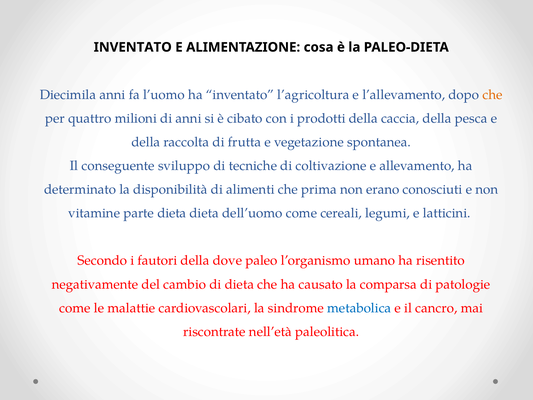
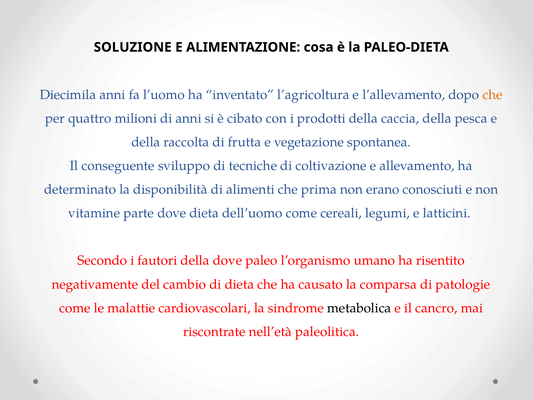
INVENTATO at (133, 47): INVENTATO -> SOLUZIONE
parte dieta: dieta -> dove
metabolica colour: blue -> black
